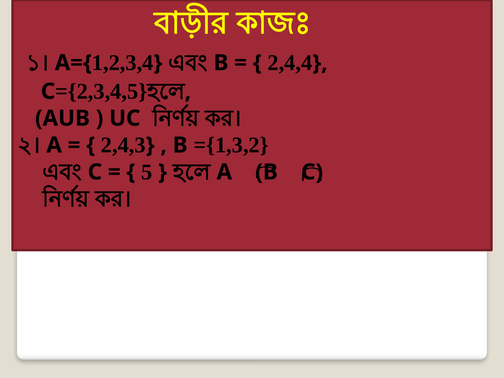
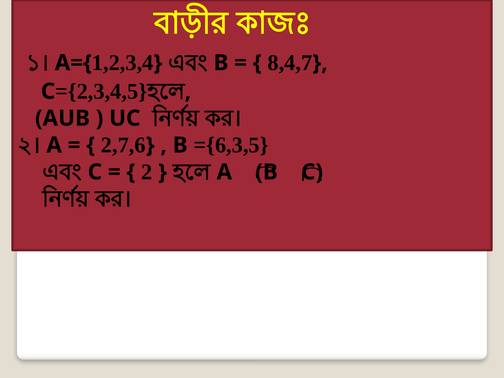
2,4,4: 2,4,4 -> 8,4,7
2,4,3: 2,4,3 -> 2,7,6
={1,3,2: ={1,3,2 -> ={6,3,5
5: 5 -> 2
